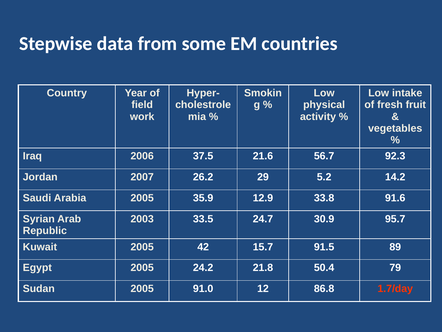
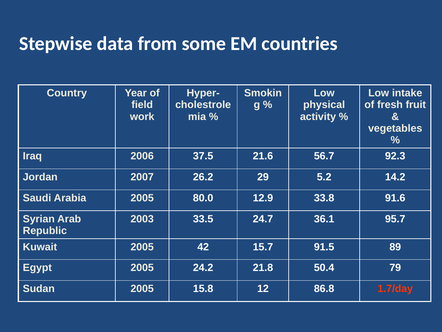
35.9: 35.9 -> 80.0
30.9: 30.9 -> 36.1
91.0: 91.0 -> 15.8
